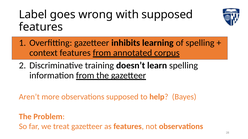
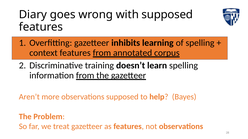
Label: Label -> Diary
